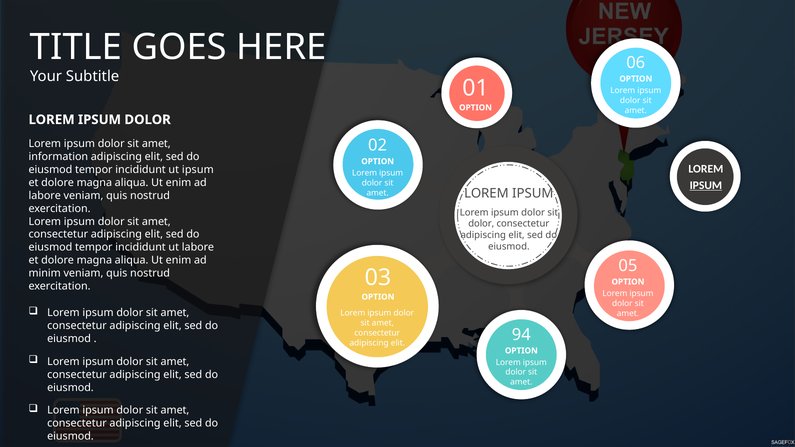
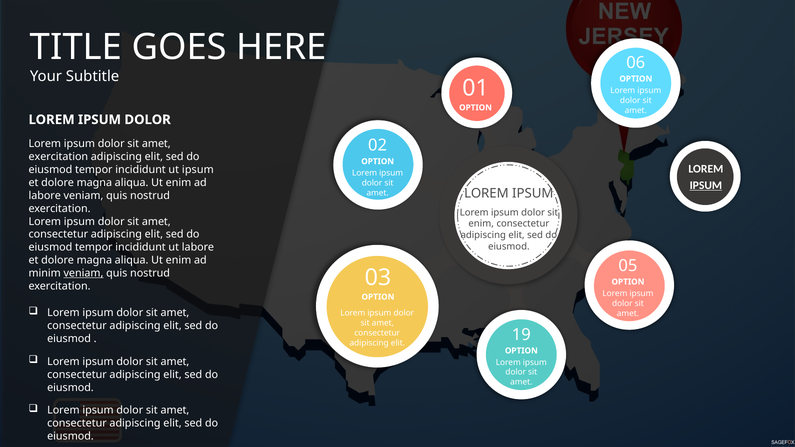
information at (58, 157): information -> exercitation
dolor at (481, 224): dolor -> enim
veniam at (83, 273) underline: none -> present
94: 94 -> 19
